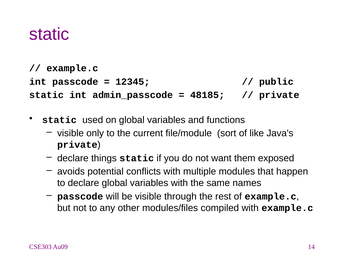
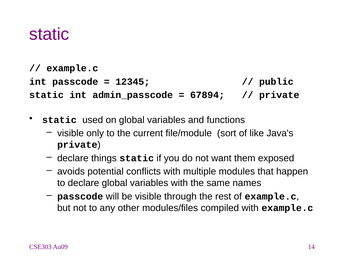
48185: 48185 -> 67894
